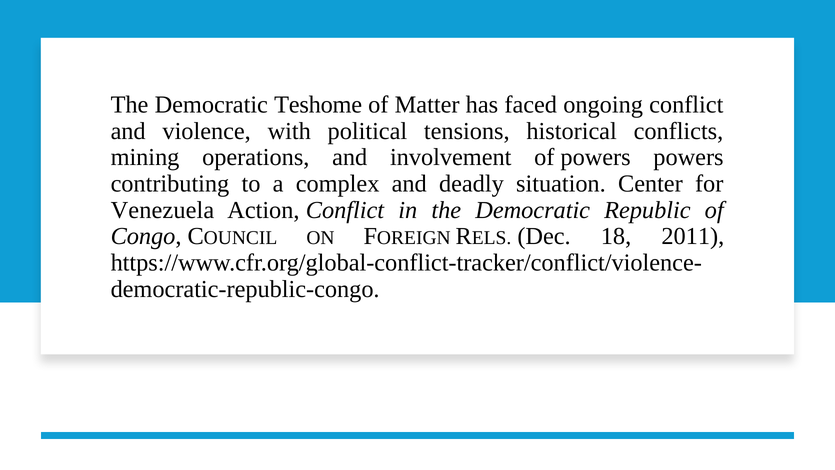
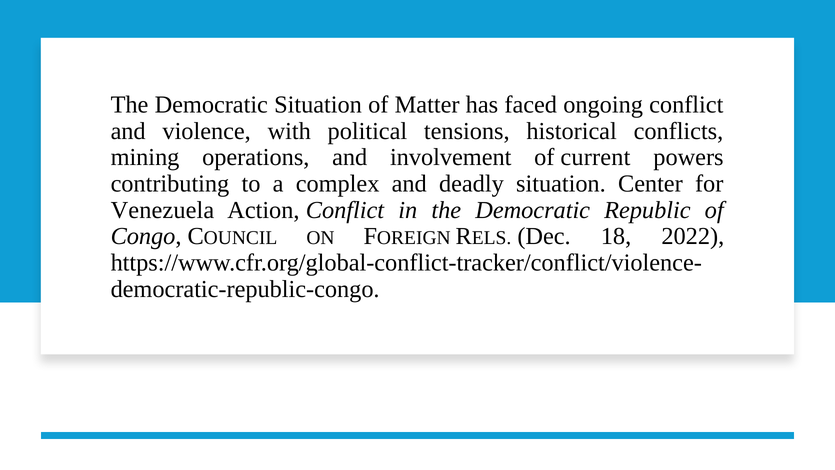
Democratic Teshome: Teshome -> Situation
of powers: powers -> current
2011: 2011 -> 2022
